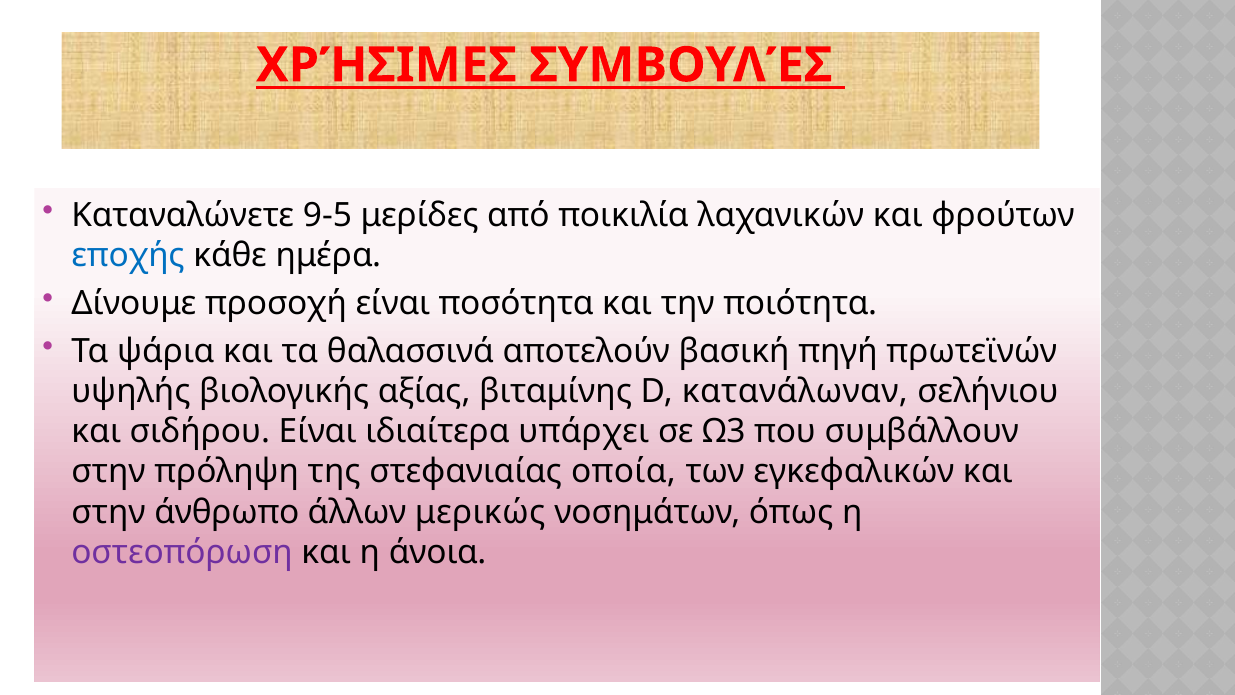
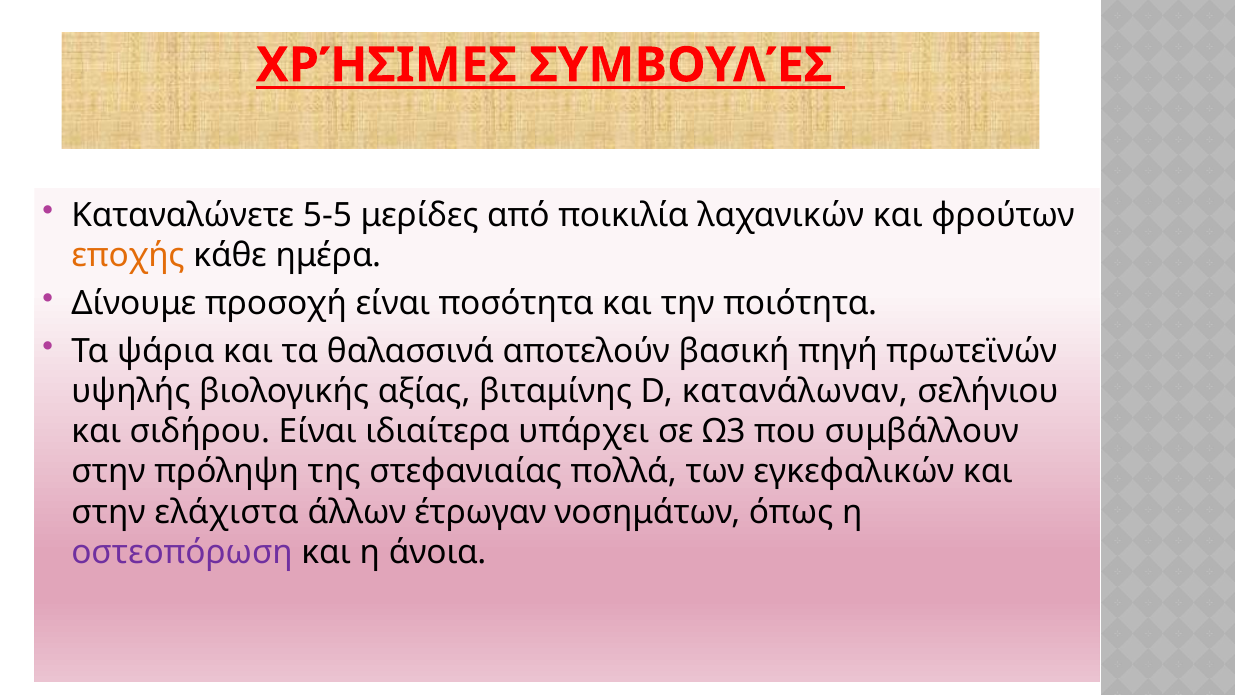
9-5: 9-5 -> 5-5
εποχής colour: blue -> orange
οποία: οποία -> πολλά
άνθρωπο: άνθρωπο -> ελάχιστα
μερικώς: μερικώς -> έτρωγαν
